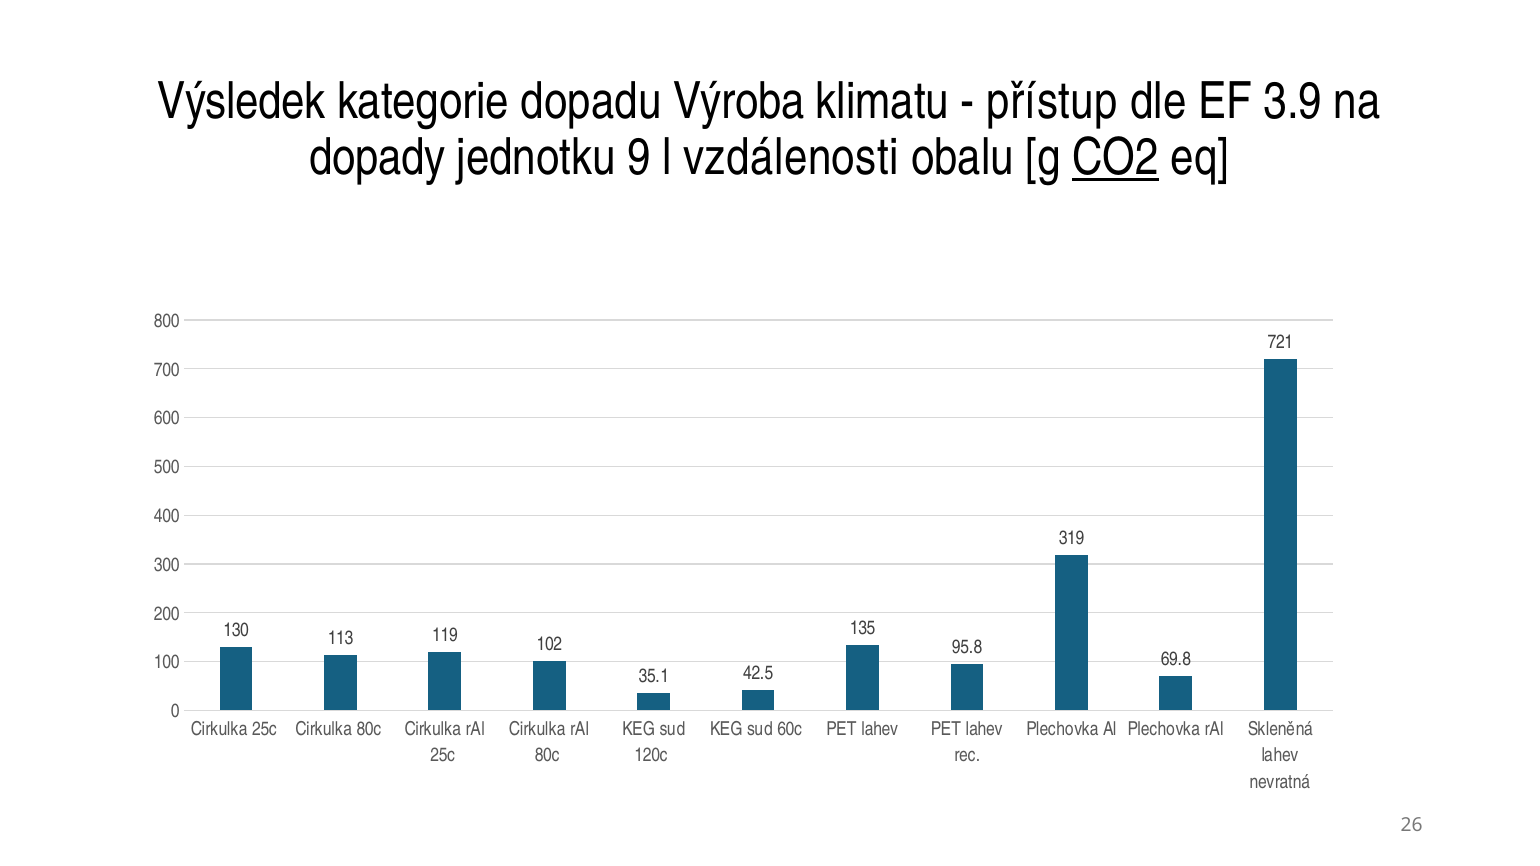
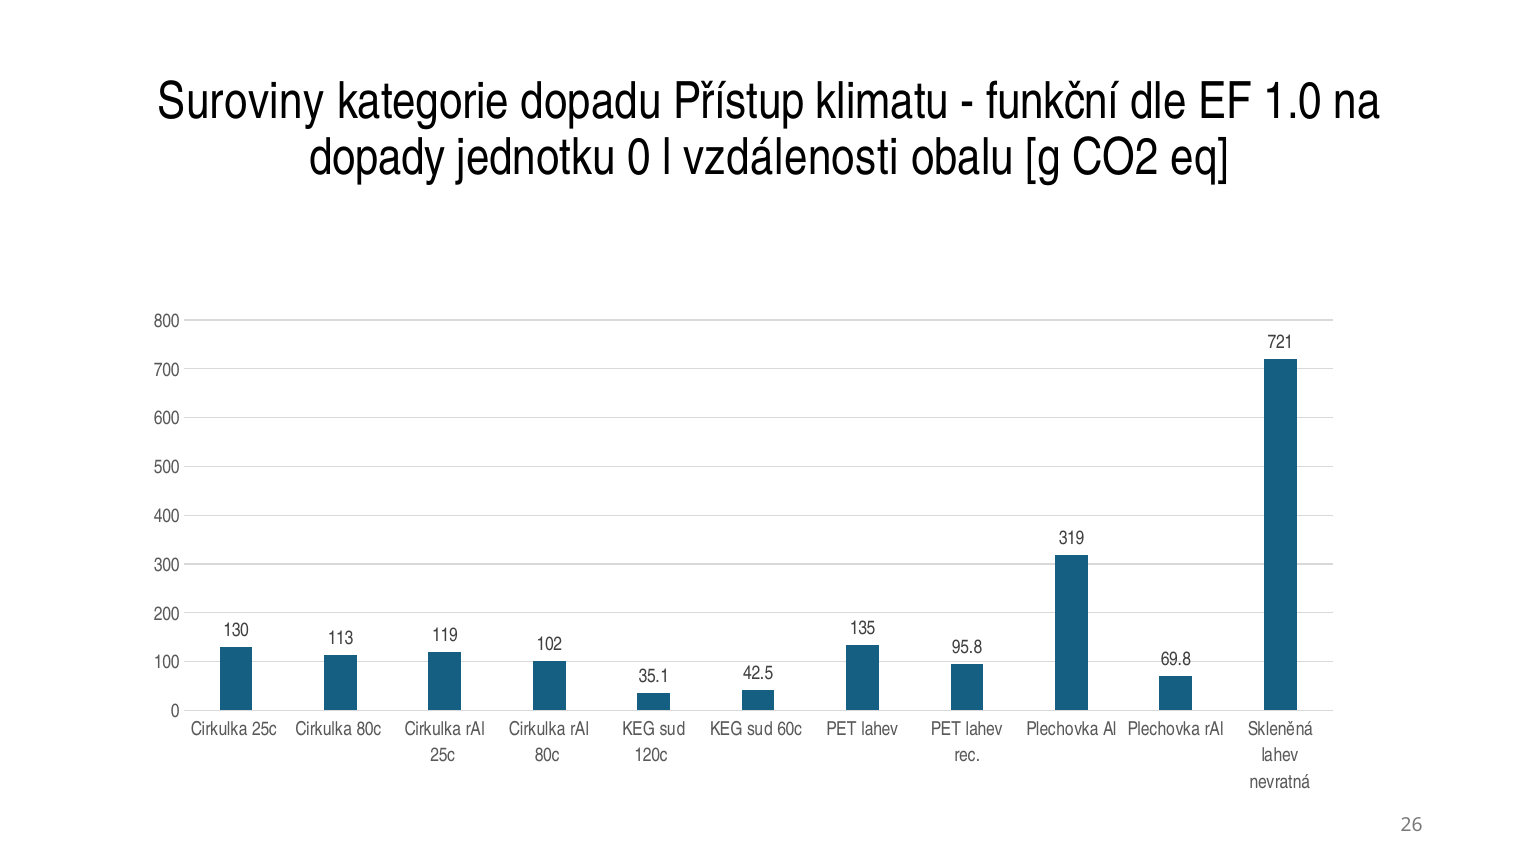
Výsledek: Výsledek -> Suroviny
Výroba: Výroba -> Přístup
přístup: přístup -> funkční
3.9: 3.9 -> 1.0
jednotku 9: 9 -> 0
CO2 underline: present -> none
